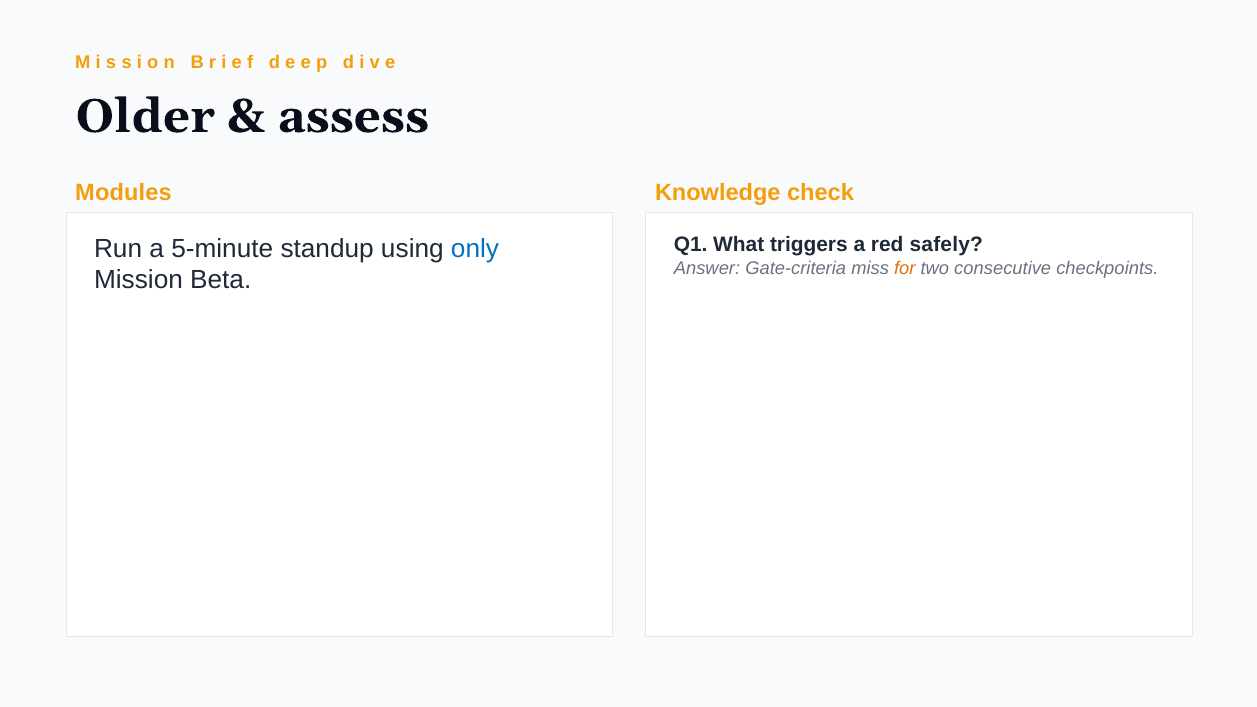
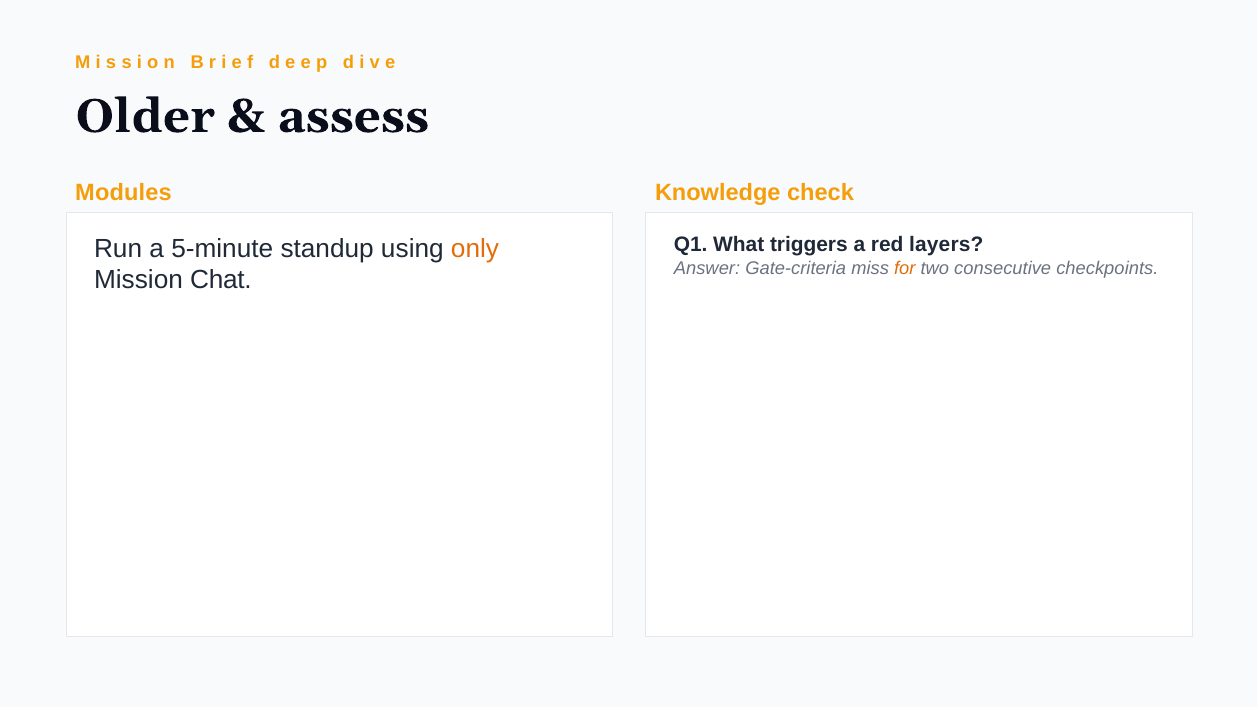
safely: safely -> layers
only colour: blue -> orange
Beta: Beta -> Chat
